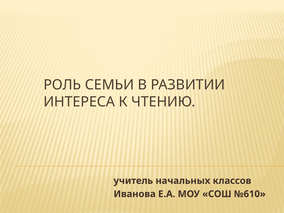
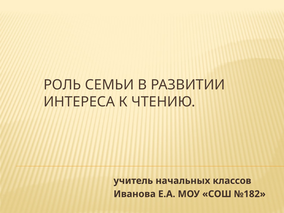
№610: №610 -> №182
